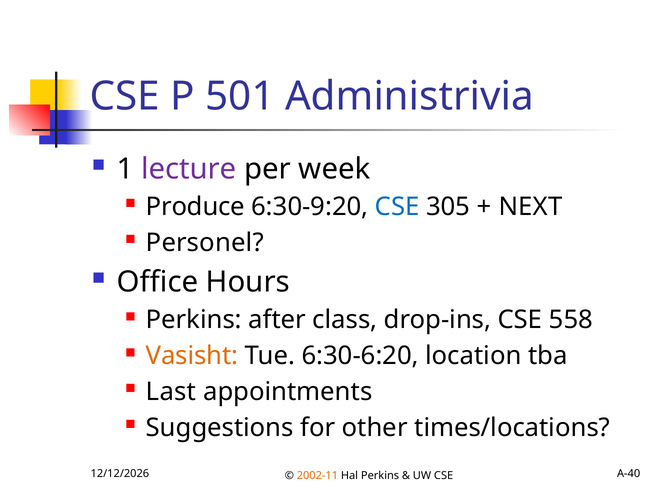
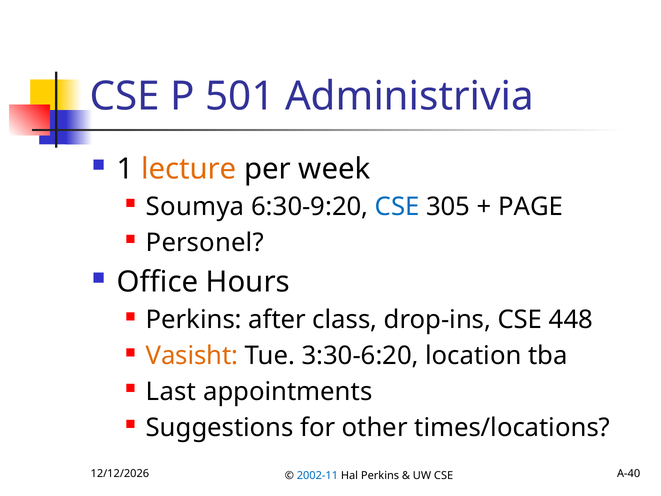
lecture colour: purple -> orange
Produce: Produce -> Soumya
NEXT: NEXT -> PAGE
558: 558 -> 448
6:30-6:20: 6:30-6:20 -> 3:30-6:20
2002-11 colour: orange -> blue
